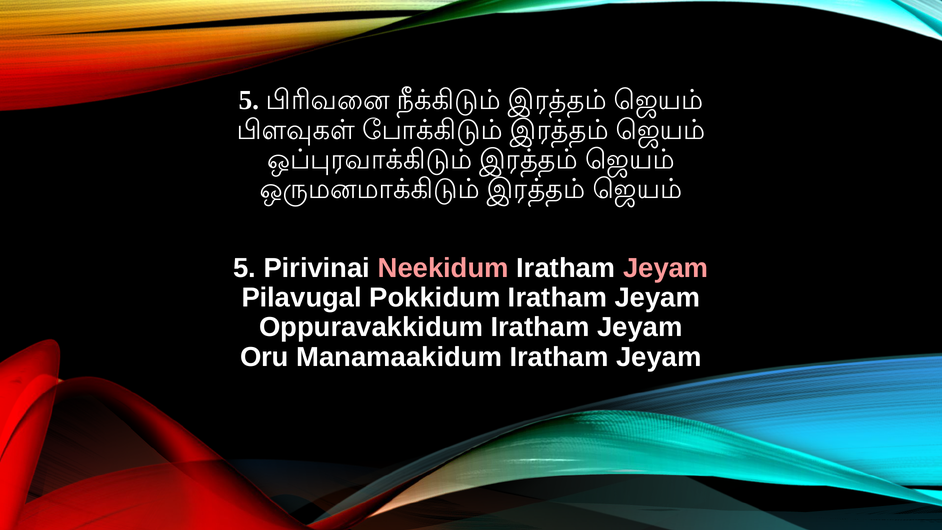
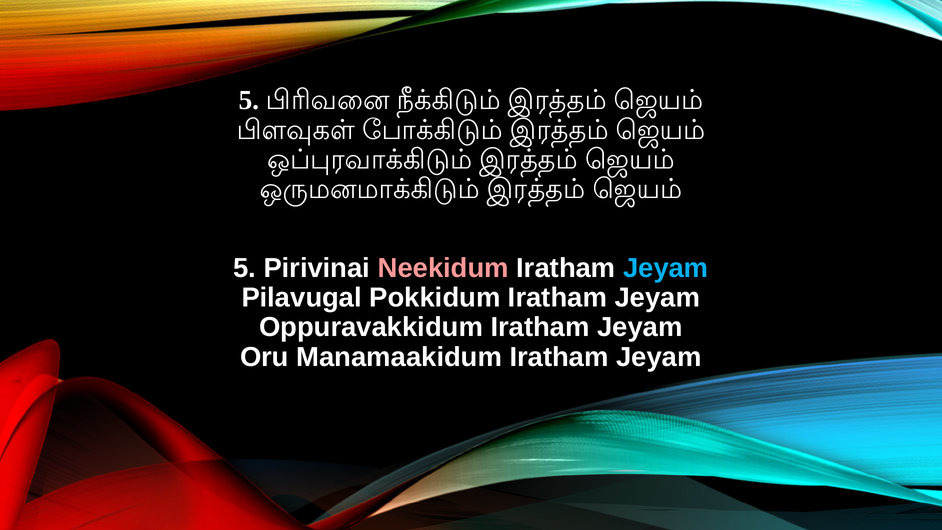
Jeyam at (666, 268) colour: pink -> light blue
